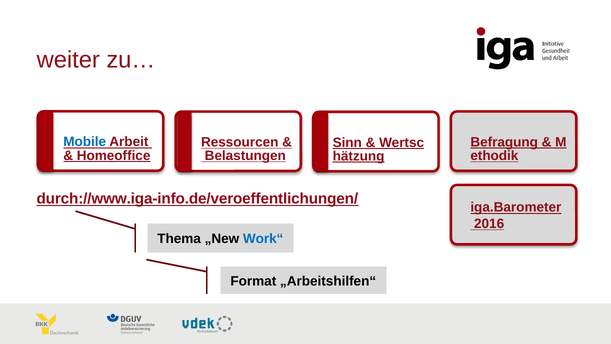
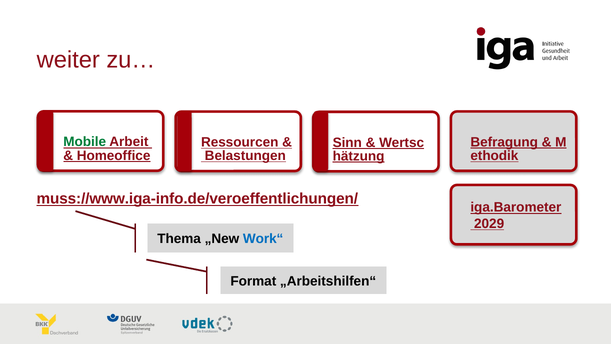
Mobile colour: blue -> green
durch://www.iga-info.de/veroeffentlichungen/: durch://www.iga-info.de/veroeffentlichungen/ -> muss://www.iga-info.de/veroeffentlichungen/
2016: 2016 -> 2029
